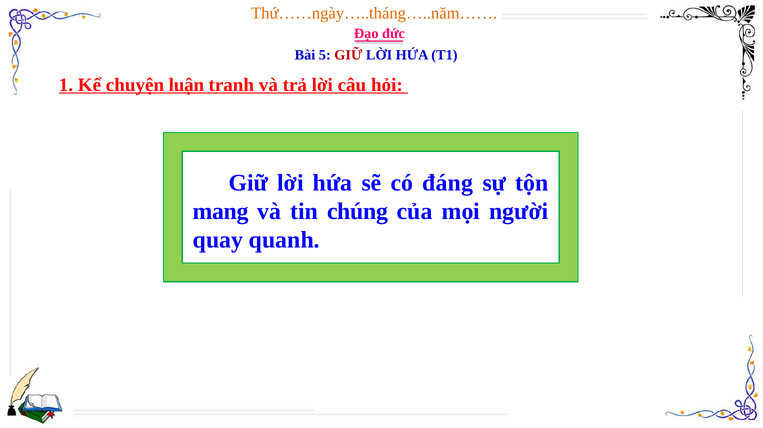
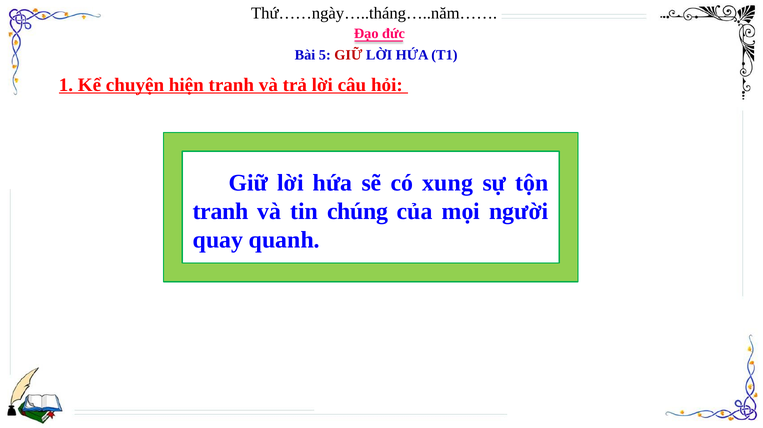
Thứ……ngày…..tháng…..năm…… colour: orange -> black
luận: luận -> hiện
đáng: đáng -> xung
mang at (221, 212): mang -> tranh
